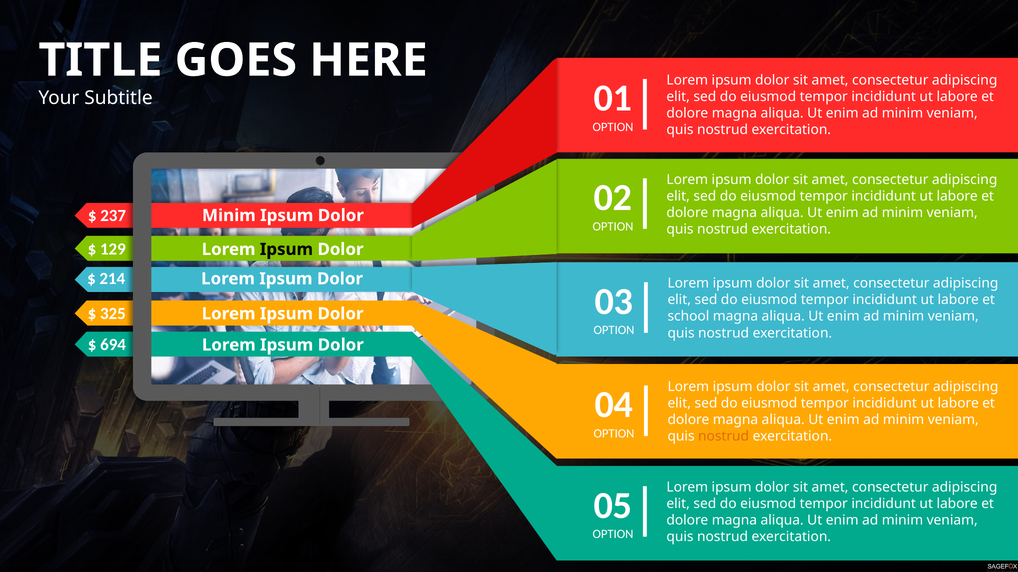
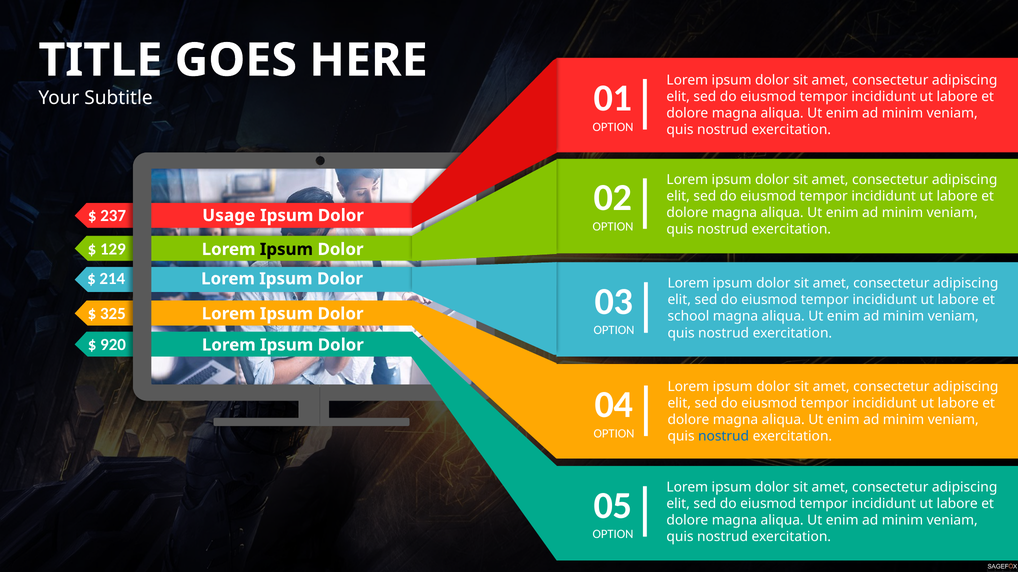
Minim at (229, 216): Minim -> Usage
694: 694 -> 920
nostrud at (724, 437) colour: orange -> blue
